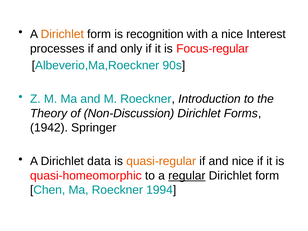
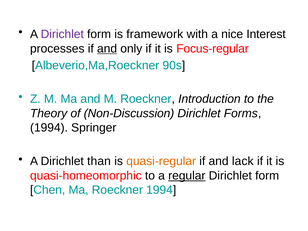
Dirichlet at (62, 34) colour: orange -> purple
recognition: recognition -> framework
and at (107, 49) underline: none -> present
1942 at (49, 128): 1942 -> 1994
data: data -> than
and nice: nice -> lack
